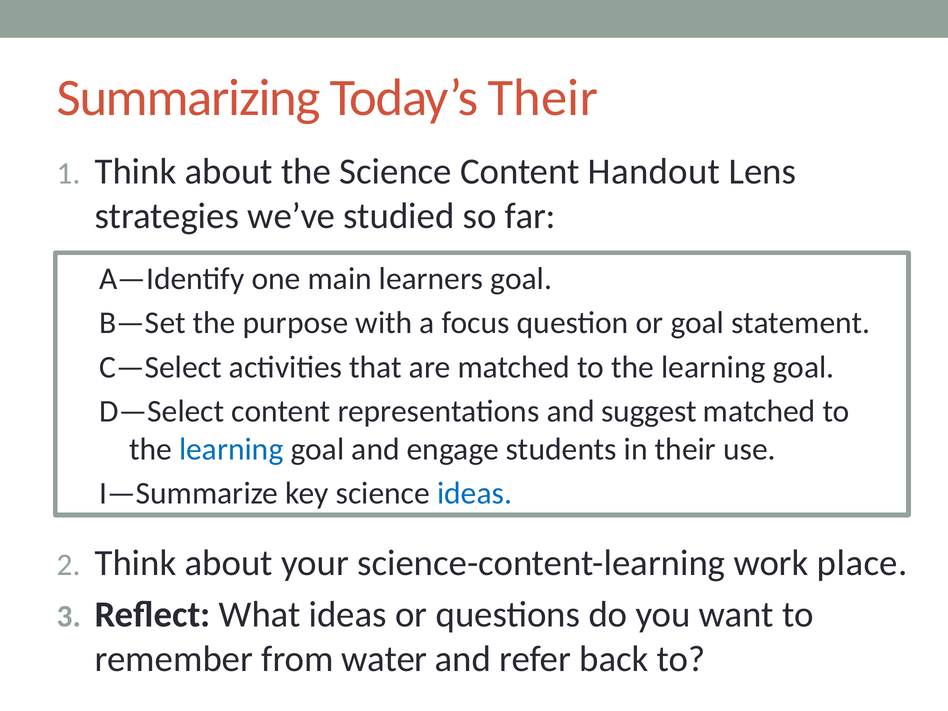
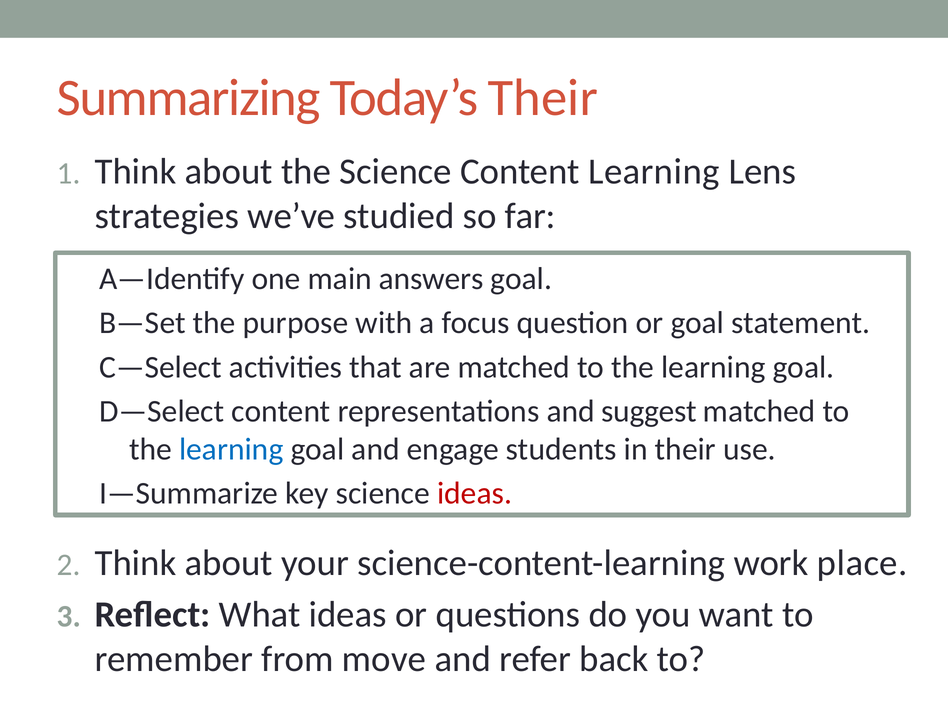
Content Handout: Handout -> Learning
learners: learners -> answers
ideas at (475, 494) colour: blue -> red
water: water -> move
